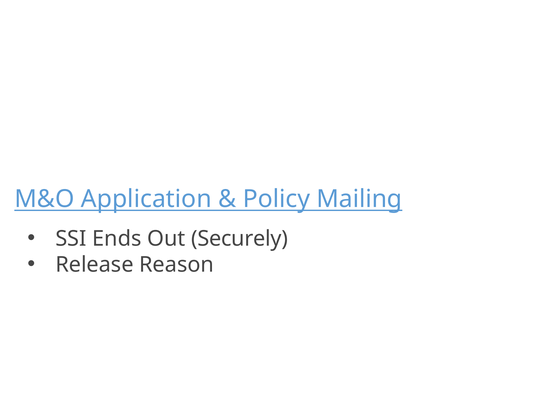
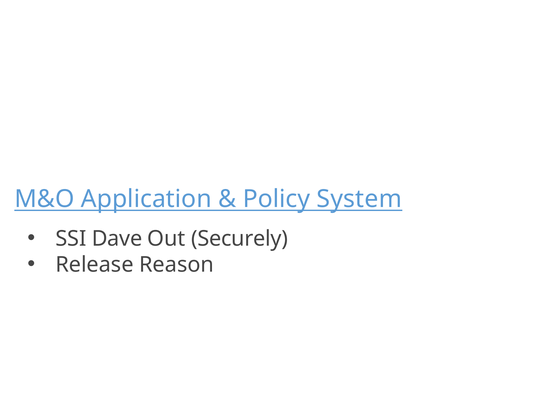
Mailing: Mailing -> System
Ends: Ends -> Dave
